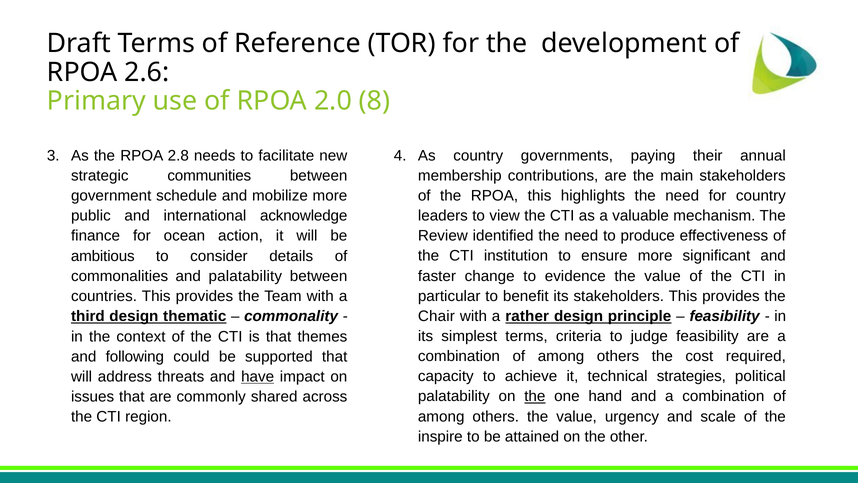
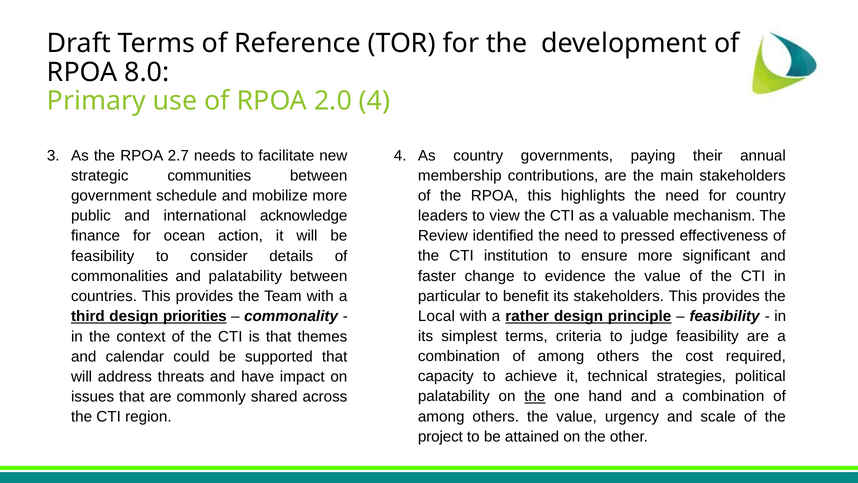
2.6: 2.6 -> 8.0
2.0 8: 8 -> 4
2.8: 2.8 -> 2.7
produce: produce -> pressed
ambitious at (103, 256): ambitious -> feasibility
Chair: Chair -> Local
thematic: thematic -> priorities
following: following -> calendar
have underline: present -> none
inspire: inspire -> project
